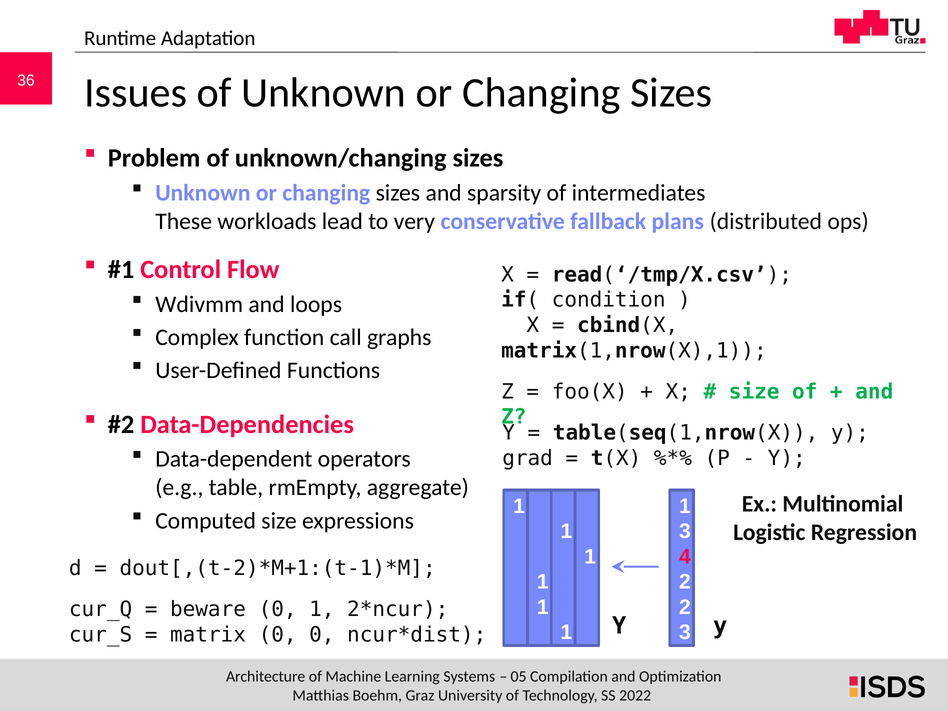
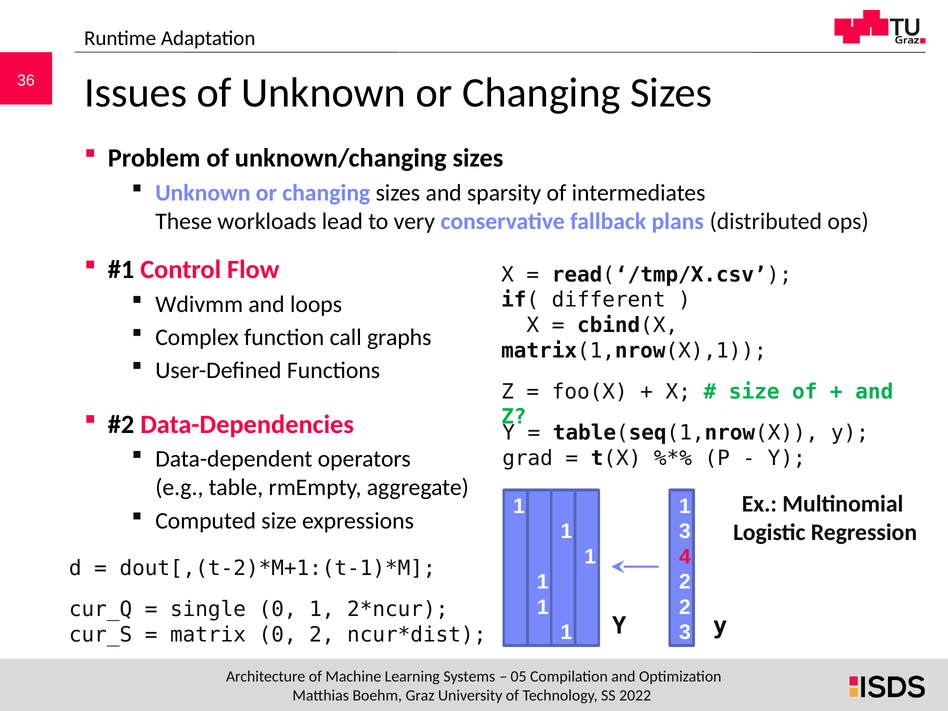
condition: condition -> different
beware: beware -> single
0 0: 0 -> 2
